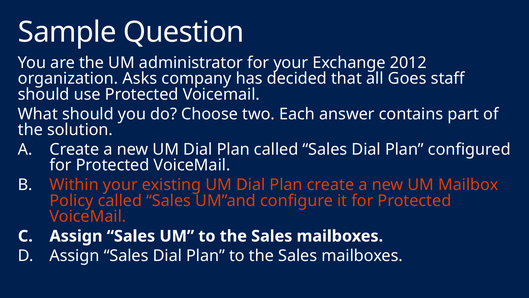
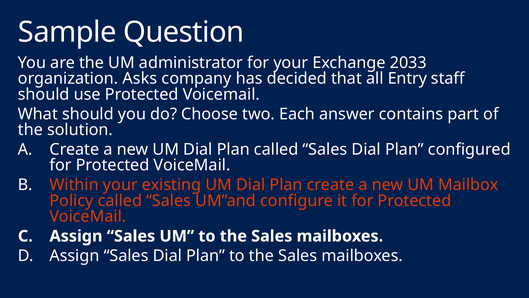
2012: 2012 -> 2033
Goes: Goes -> Entry
